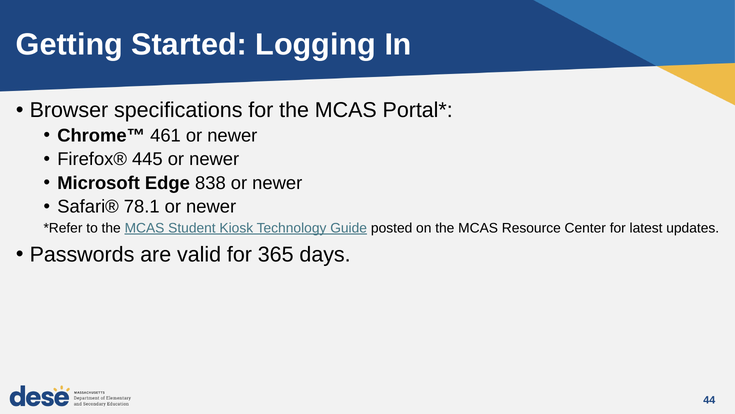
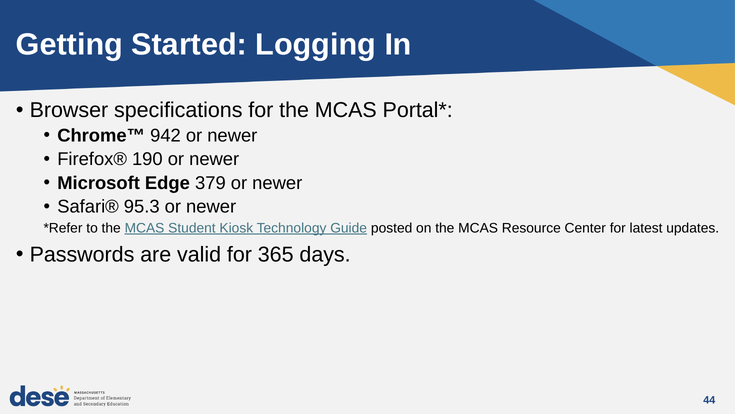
461: 461 -> 942
445: 445 -> 190
838: 838 -> 379
78.1: 78.1 -> 95.3
